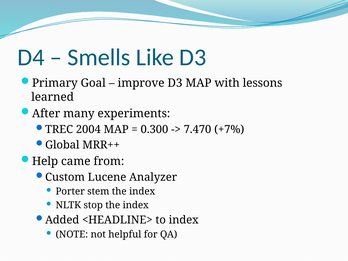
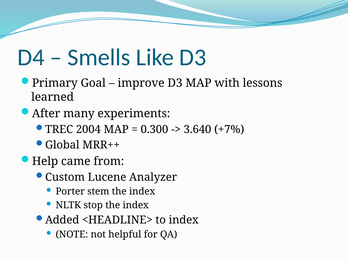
7.470: 7.470 -> 3.640
